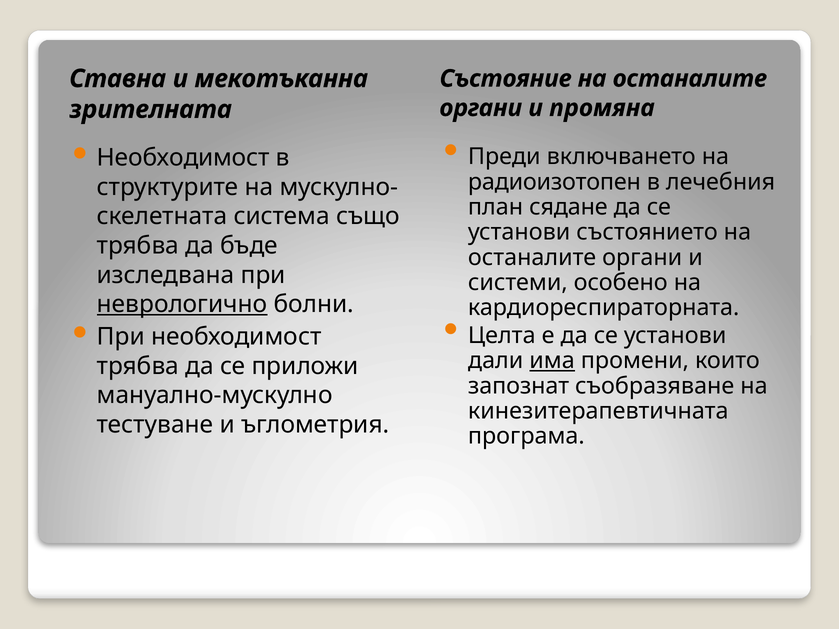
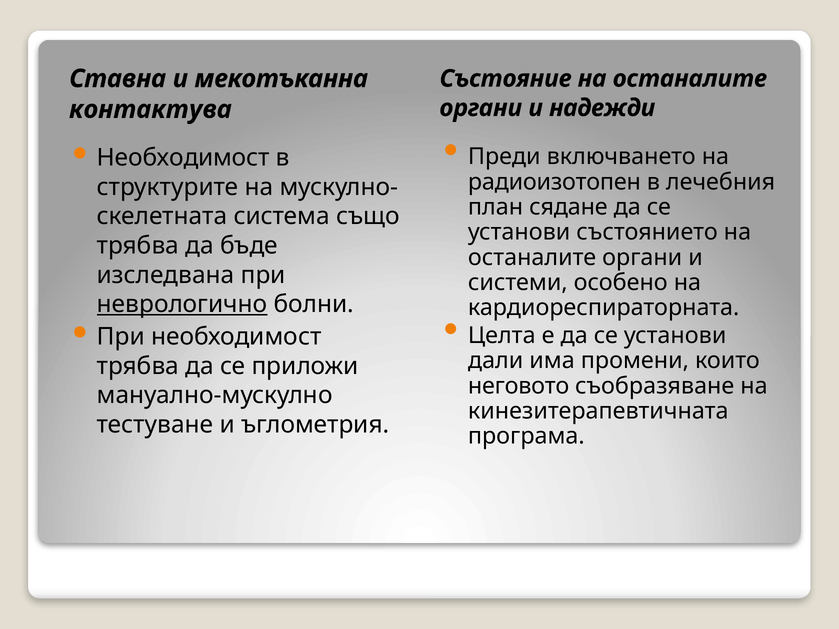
промяна: промяна -> надежди
зрителната: зрителната -> контактува
има underline: present -> none
запознат: запознат -> неговото
